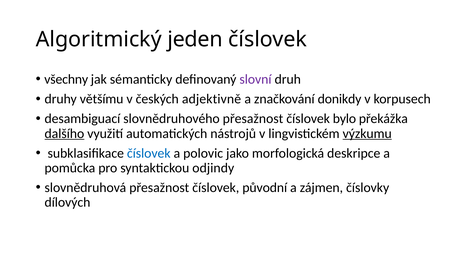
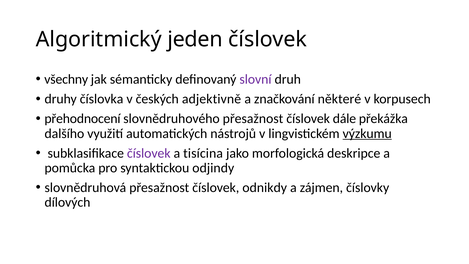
většímu: většímu -> číslovka
donikdy: donikdy -> některé
desambiguací: desambiguací -> přehodnocení
bylo: bylo -> dále
dalšího underline: present -> none
číslovek at (149, 153) colour: blue -> purple
polovic: polovic -> tisícina
původní: původní -> odnikdy
